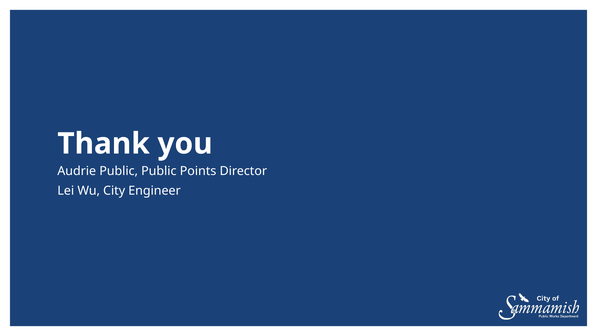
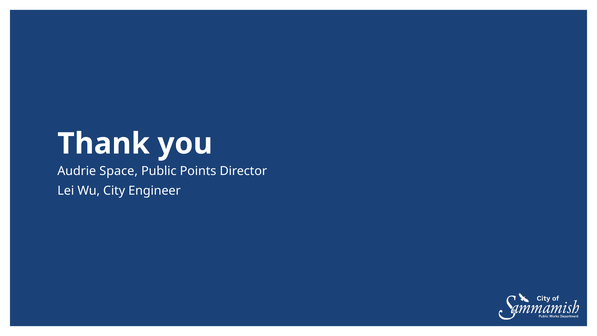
Audrie Public: Public -> Space
